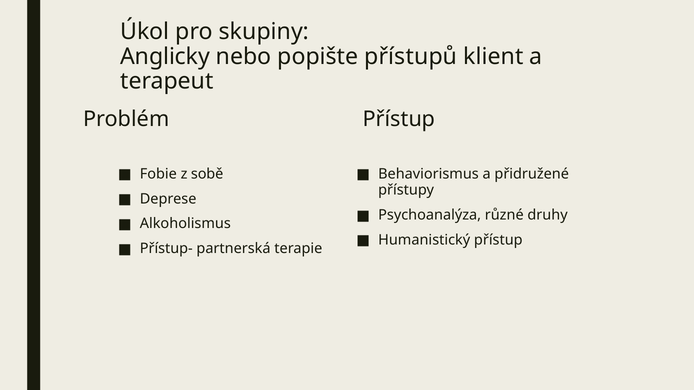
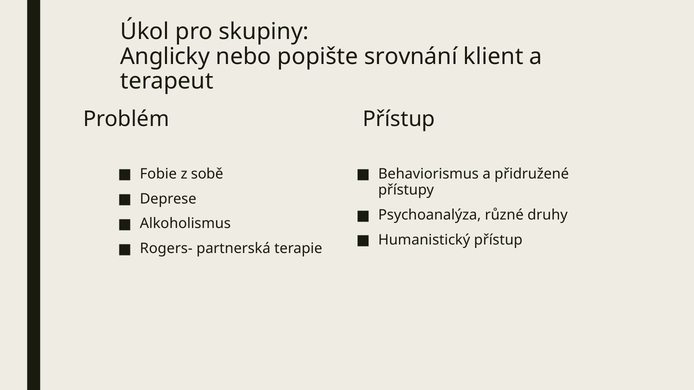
přístupů: přístupů -> srovnání
Přístup-: Přístup- -> Rogers-
